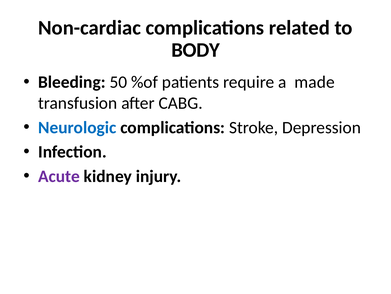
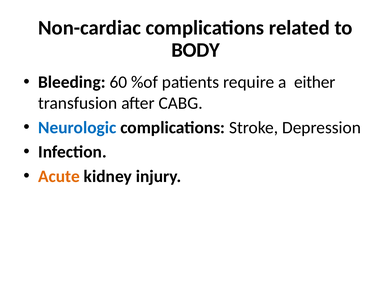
50: 50 -> 60
made: made -> either
Acute colour: purple -> orange
